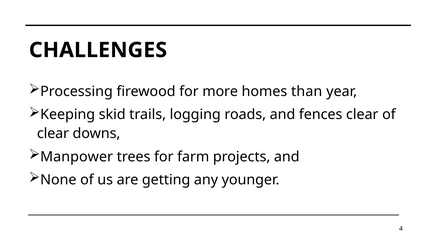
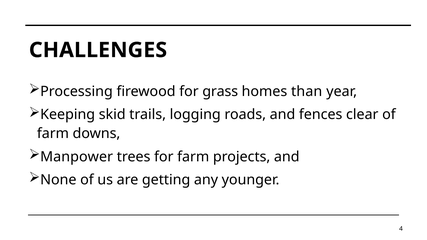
more: more -> grass
clear at (53, 134): clear -> farm
